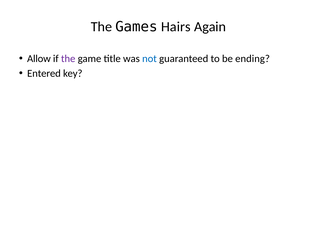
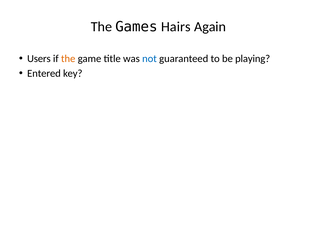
Allow: Allow -> Users
the at (68, 59) colour: purple -> orange
ending: ending -> playing
